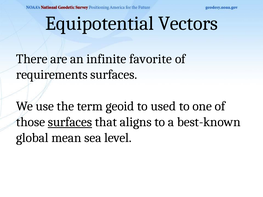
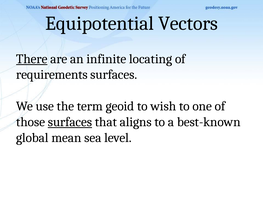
There underline: none -> present
favorite: favorite -> locating
used: used -> wish
